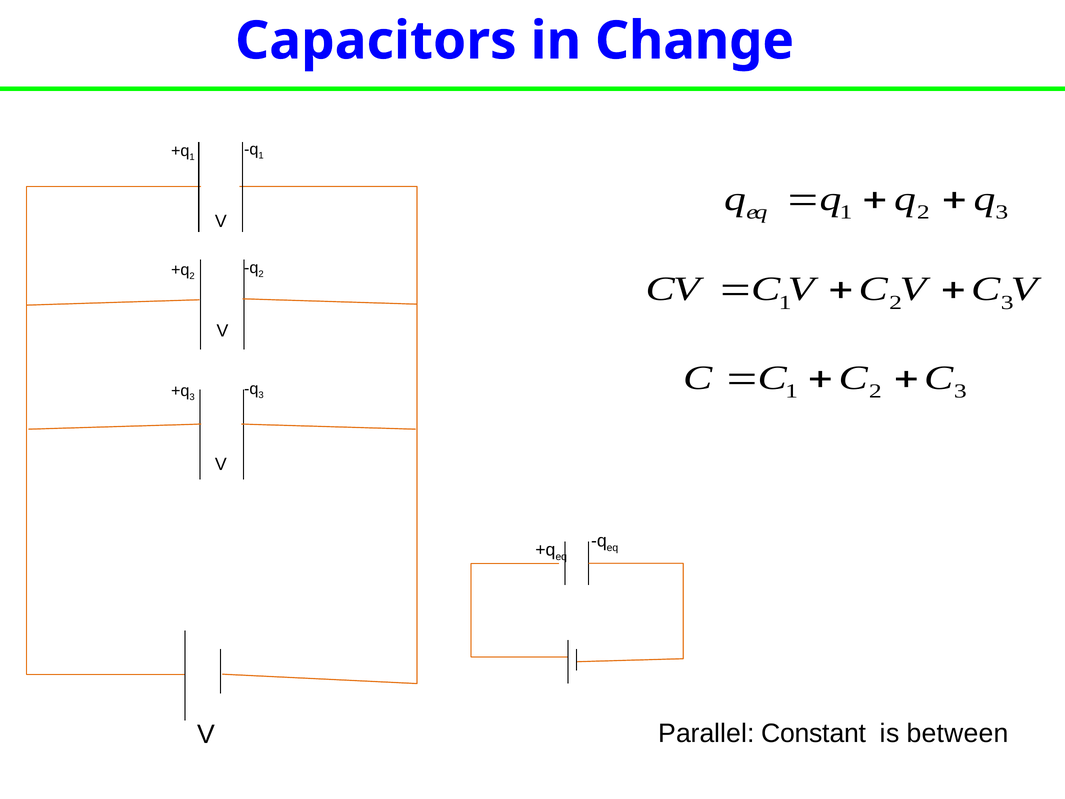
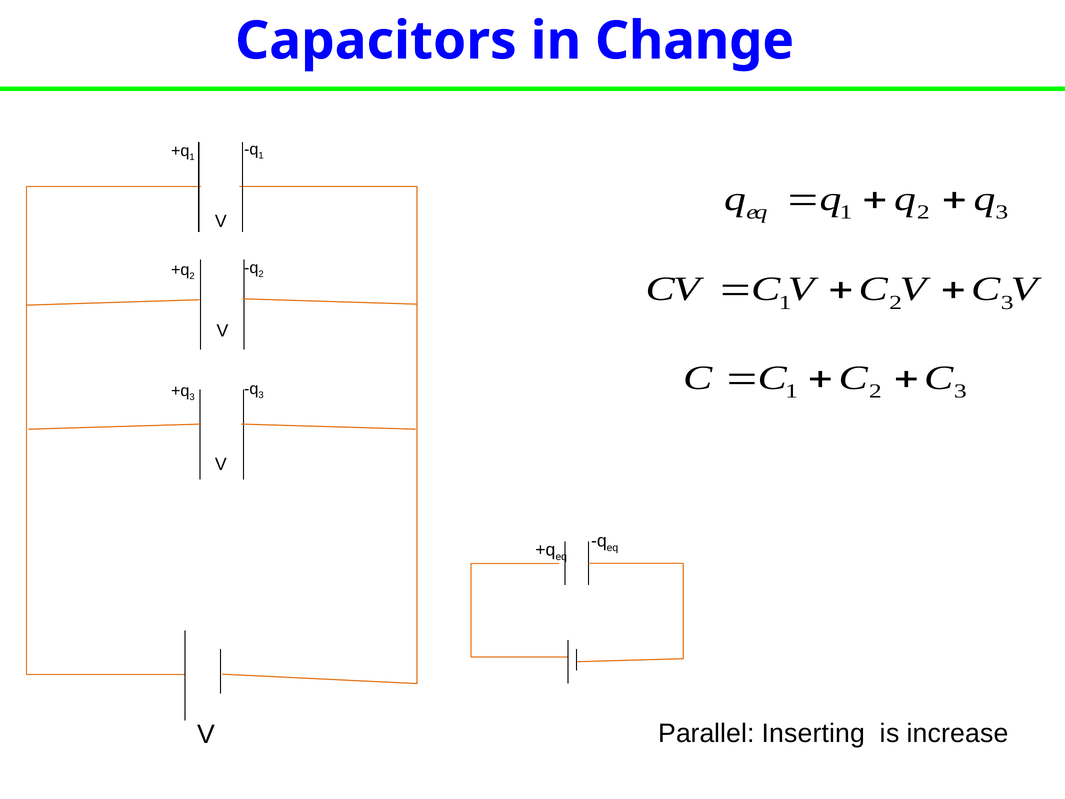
Constant: Constant -> Inserting
between: between -> increase
